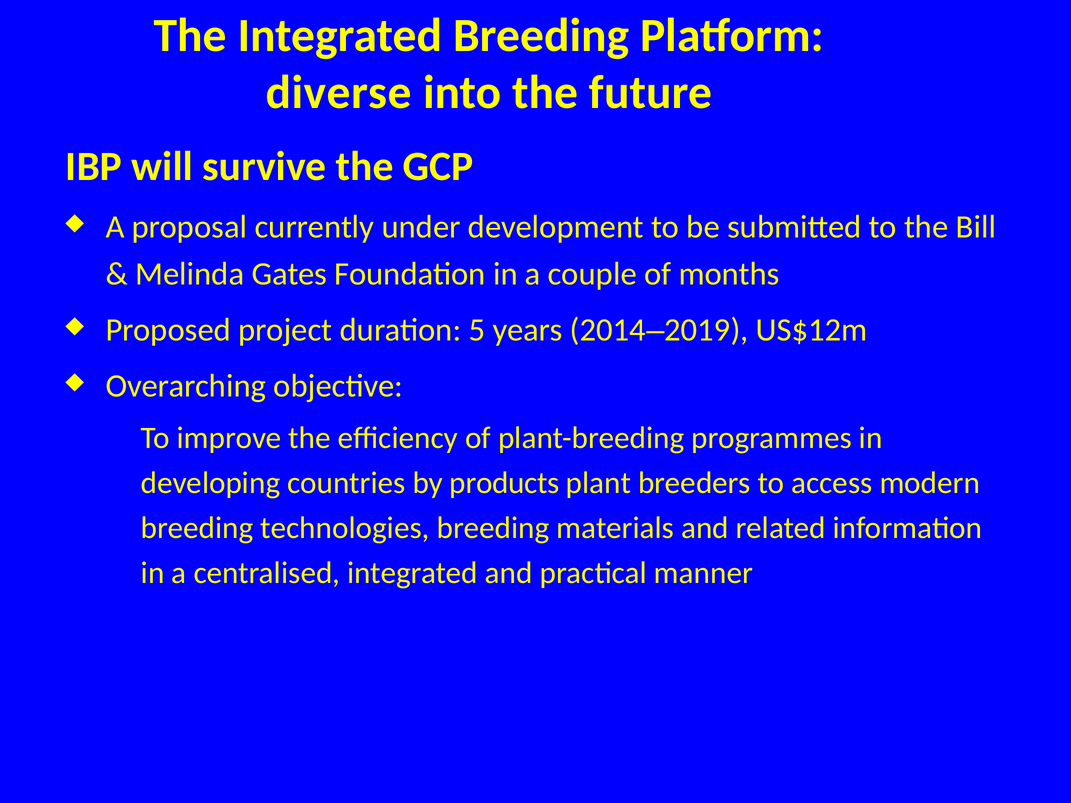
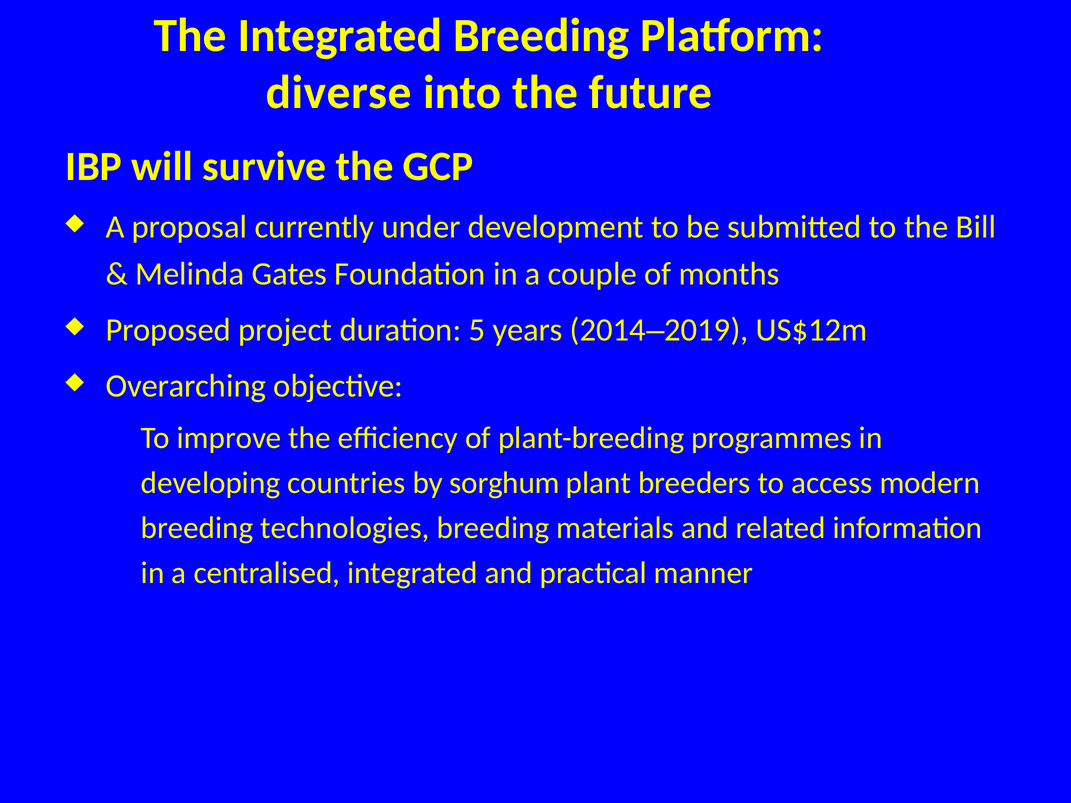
products: products -> sorghum
